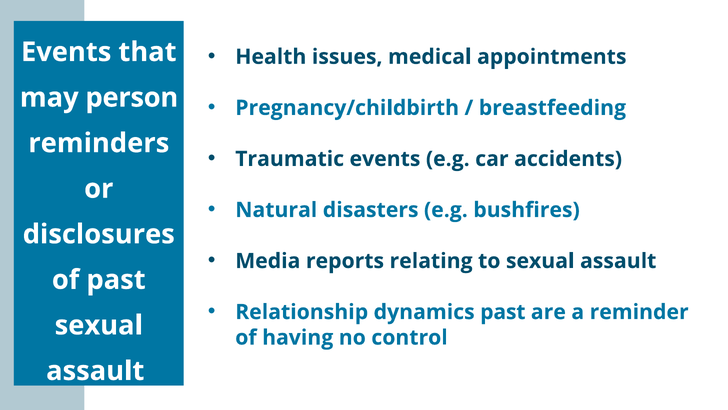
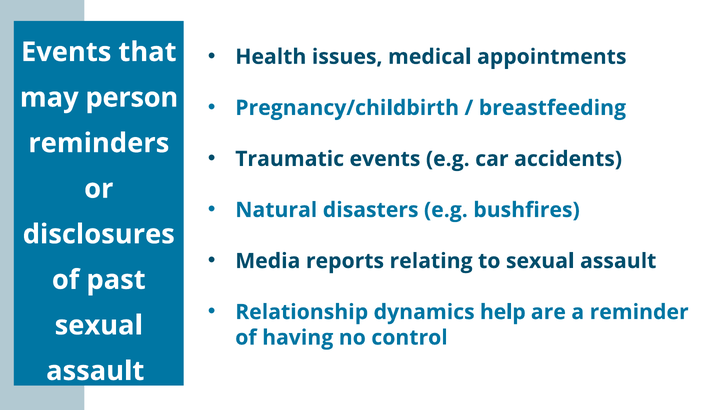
dynamics past: past -> help
